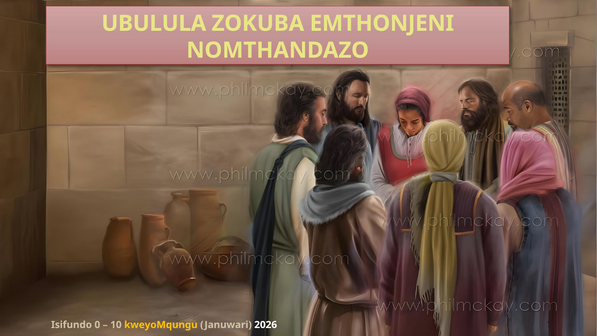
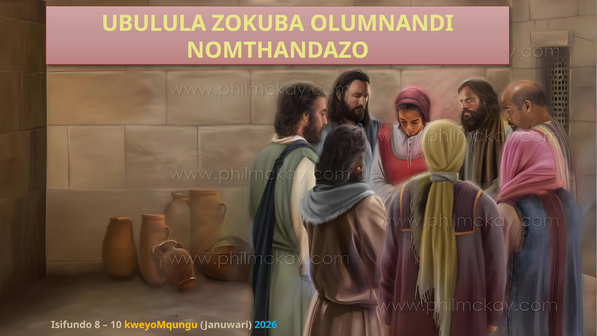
EMTHONJENI: EMTHONJENI -> OLUMNANDI
0: 0 -> 8
2026 colour: white -> light blue
